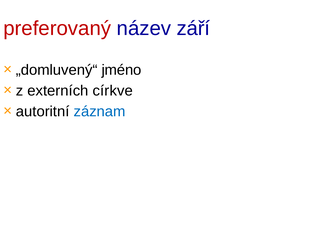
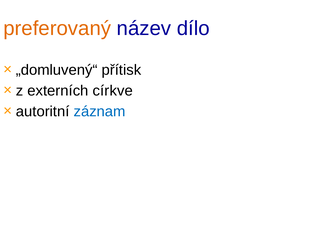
preferovaný colour: red -> orange
září: září -> dílo
jméno: jméno -> přítisk
